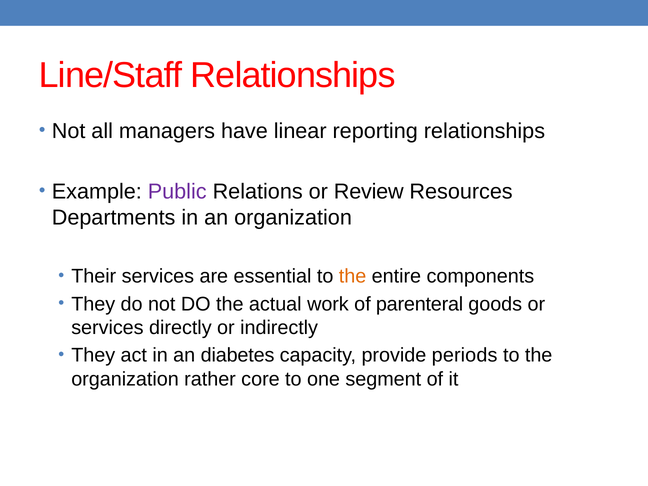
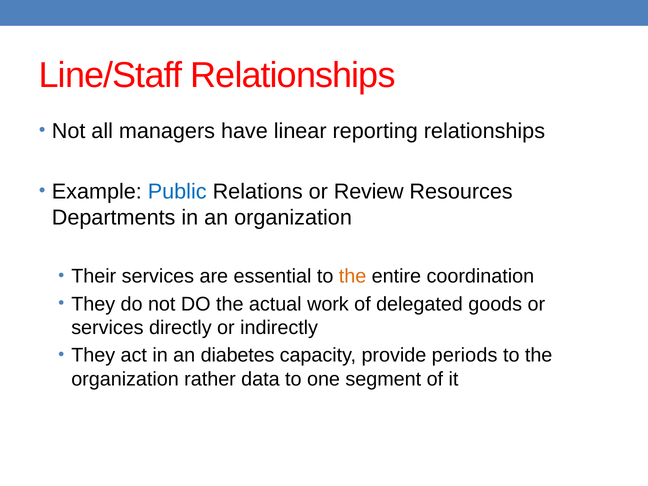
Public colour: purple -> blue
components: components -> coordination
parenteral: parenteral -> delegated
core: core -> data
